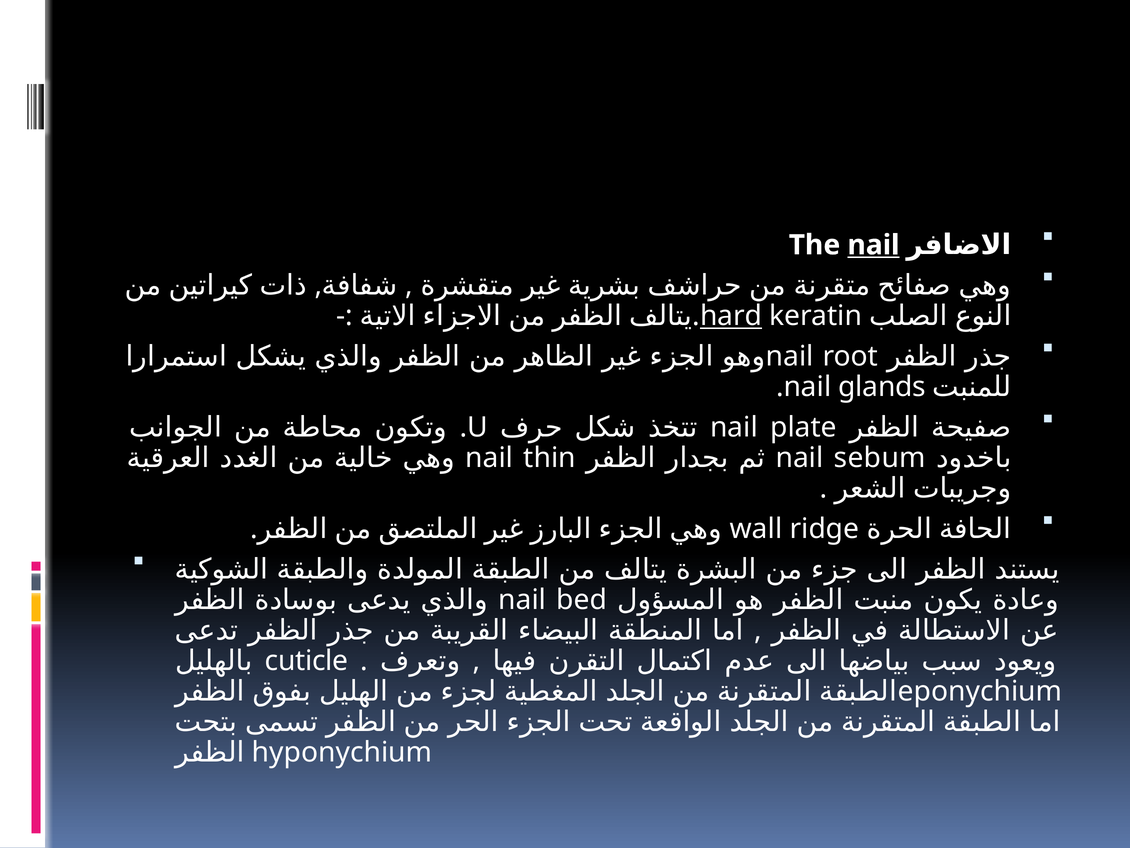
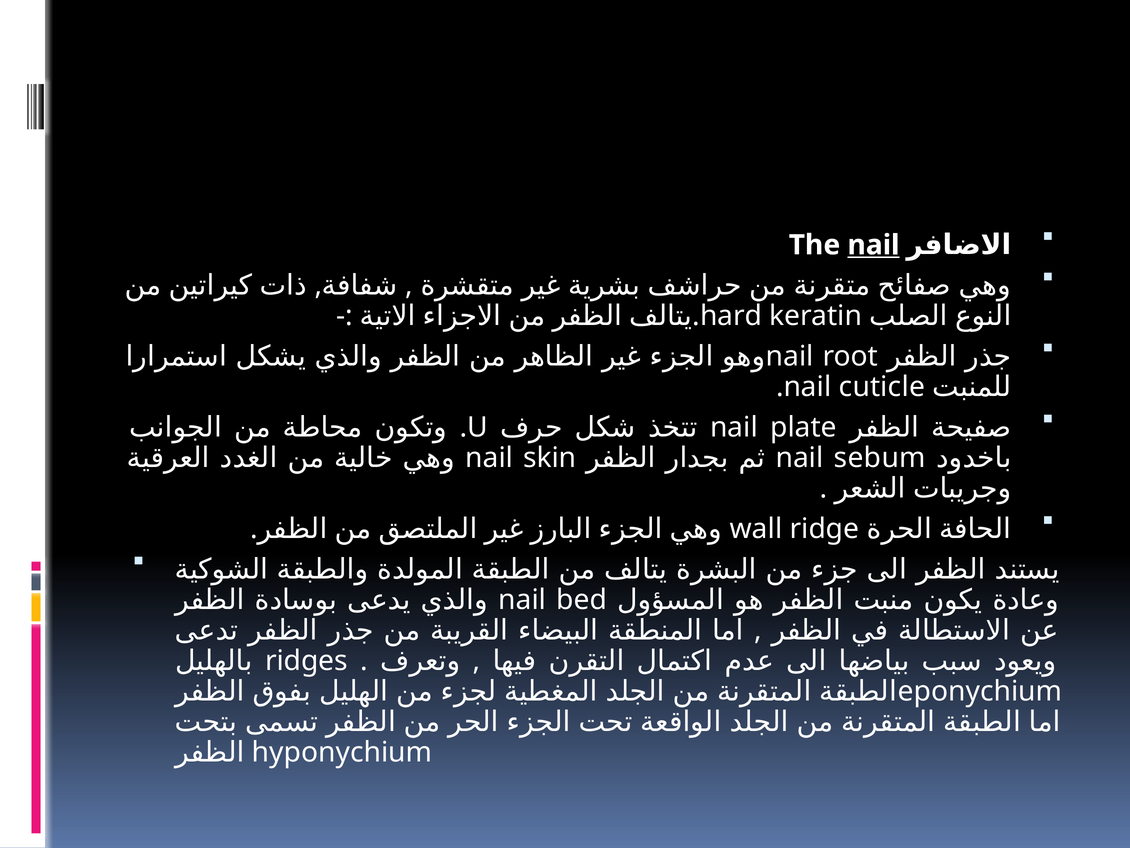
hard underline: present -> none
glands: glands -> cuticle
thin: thin -> skin
cuticle: cuticle -> ridges
